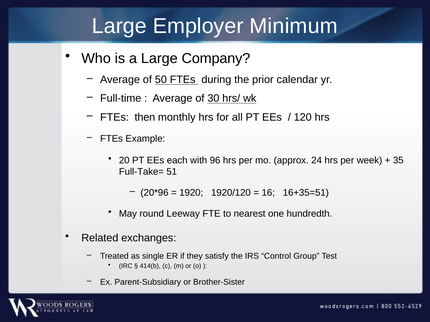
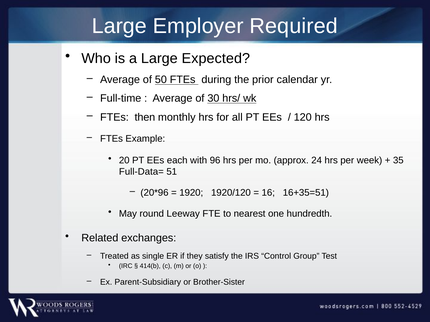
Minimum: Minimum -> Required
Company: Company -> Expected
Full-Take=: Full-Take= -> Full-Data=
